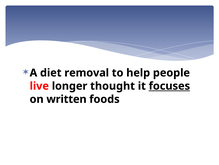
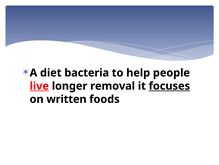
removal: removal -> bacteria
live underline: none -> present
thought: thought -> removal
